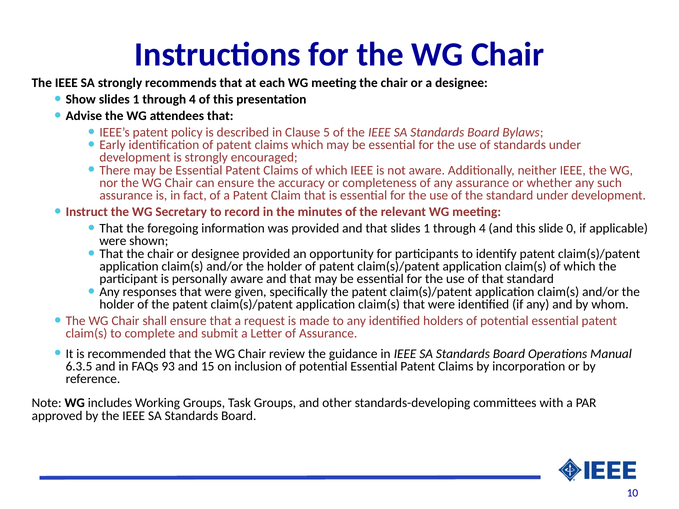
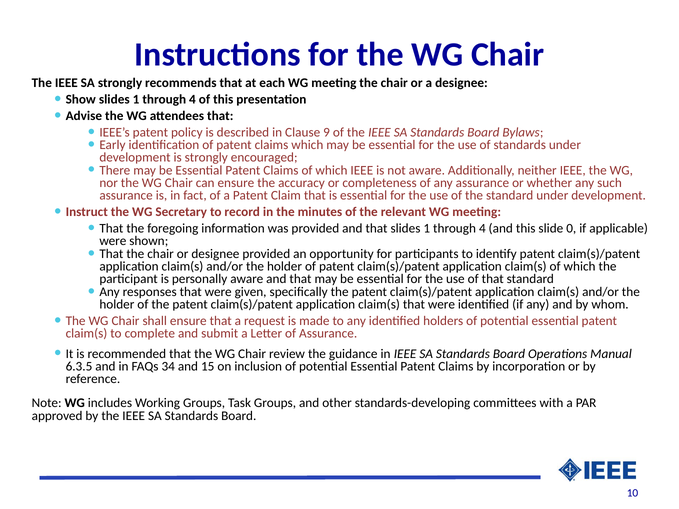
5: 5 -> 9
93: 93 -> 34
